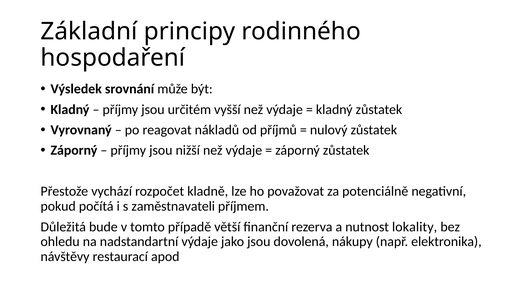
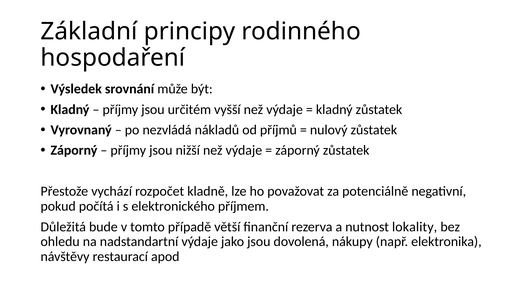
reagovat: reagovat -> nezvládá
zaměstnavateli: zaměstnavateli -> elektronického
